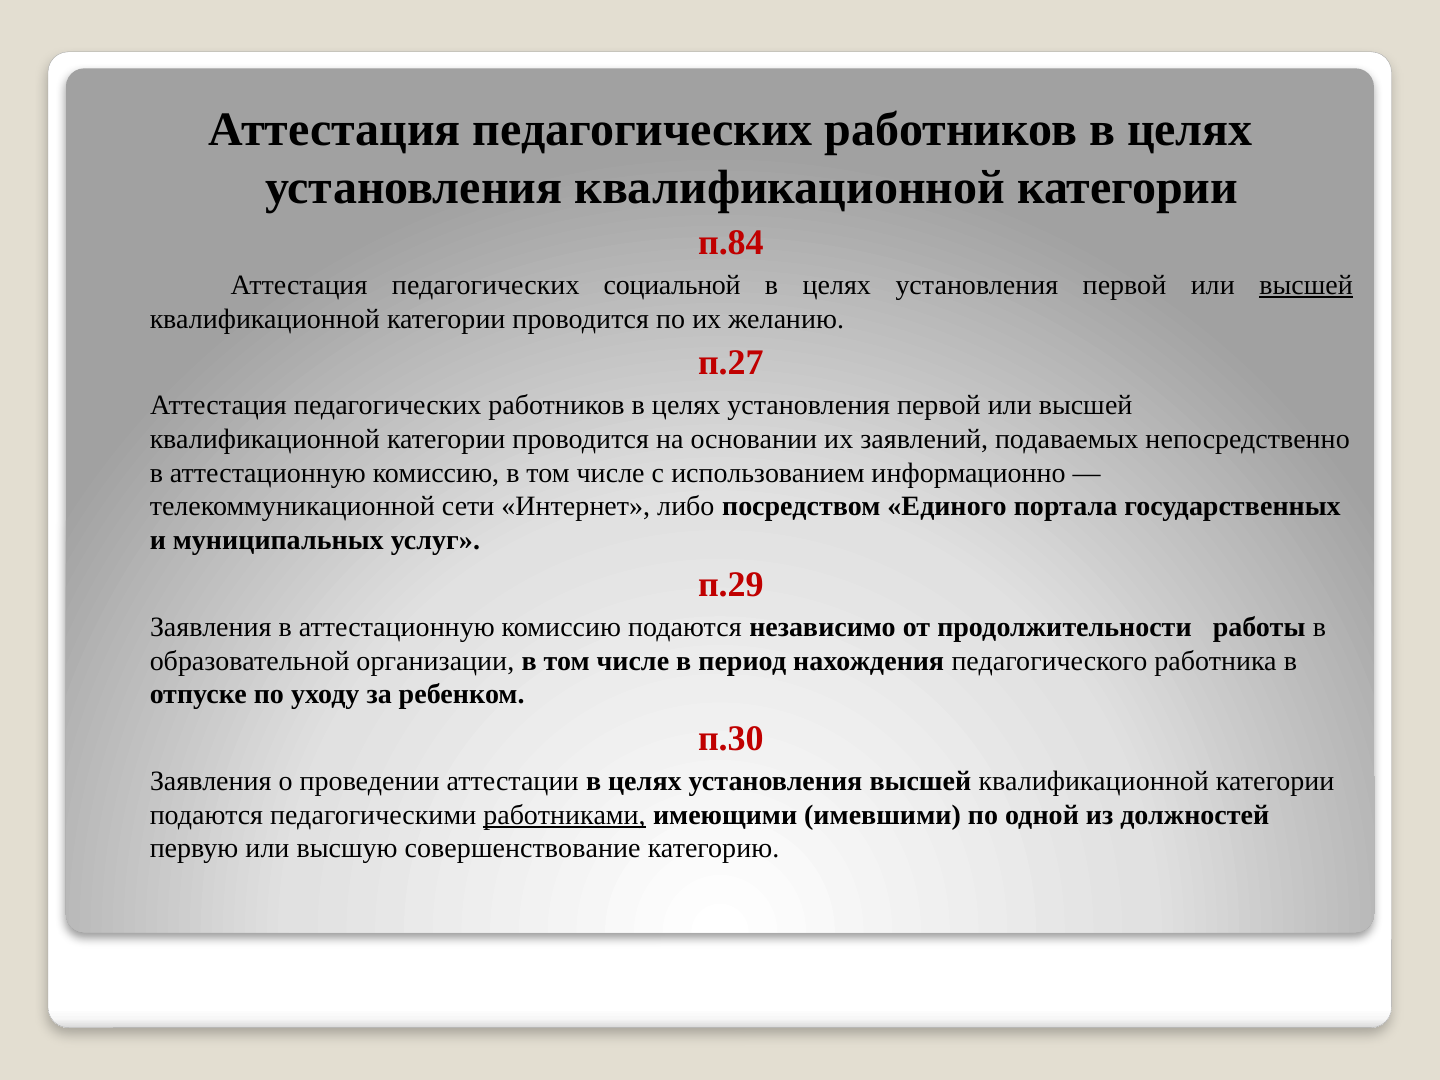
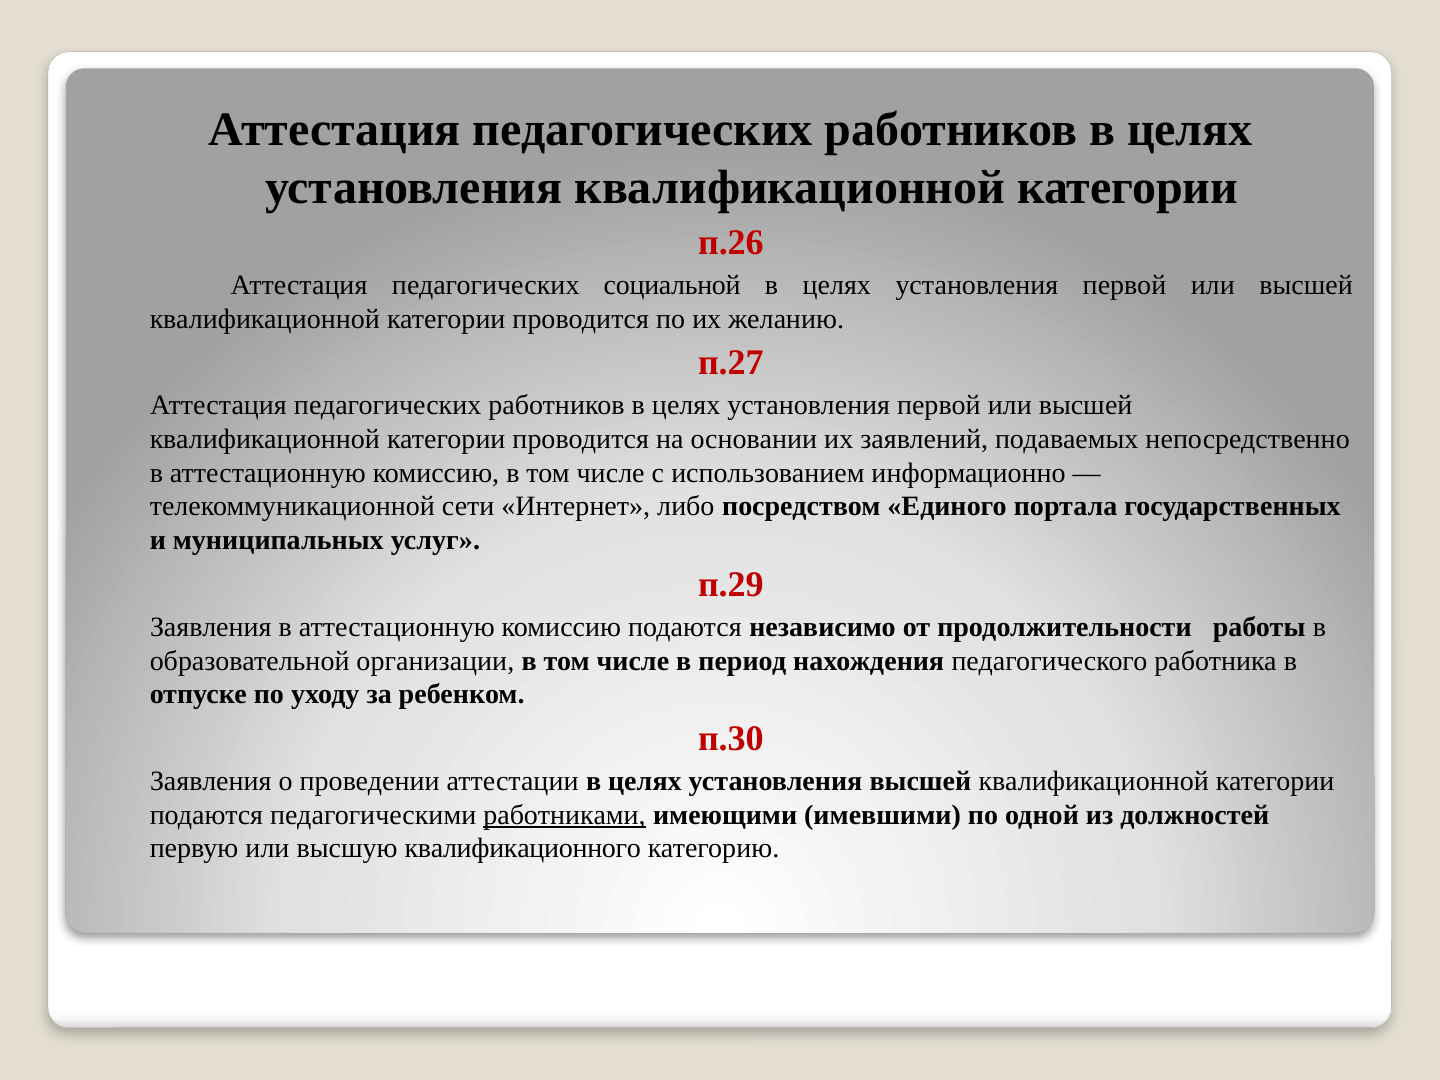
п.84: п.84 -> п.26
высшей at (1306, 285) underline: present -> none
совершенствование: совершенствование -> квалификационного
